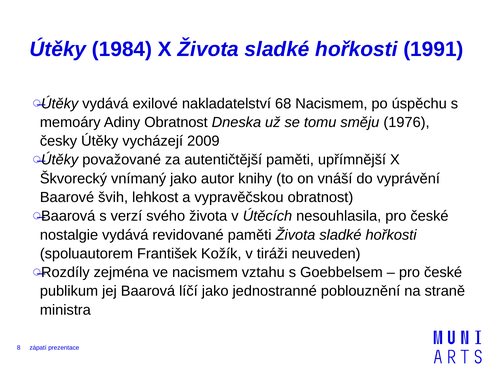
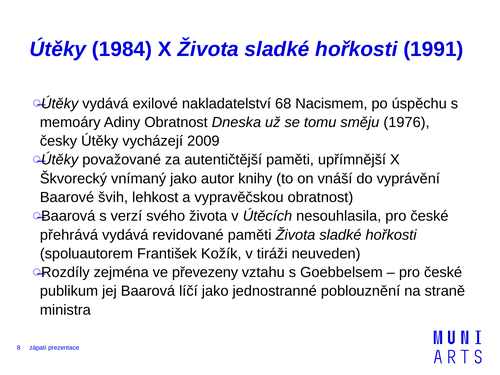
nostalgie: nostalgie -> přehrává
ve nacismem: nacismem -> převezeny
